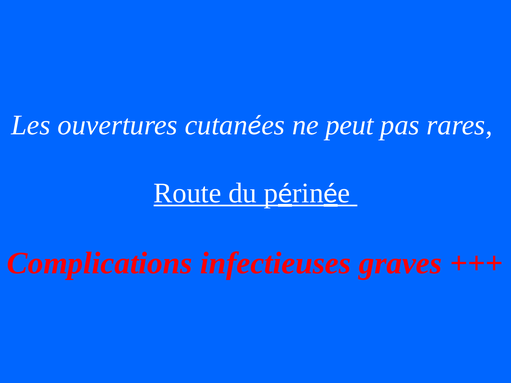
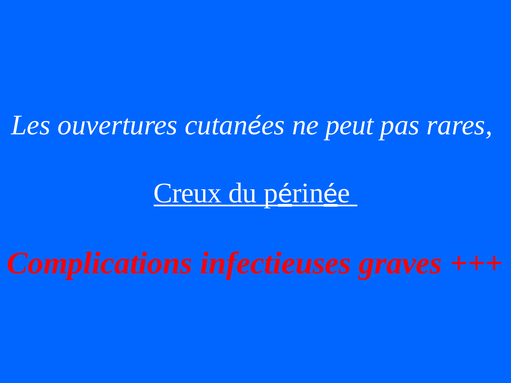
Route: Route -> Creux
